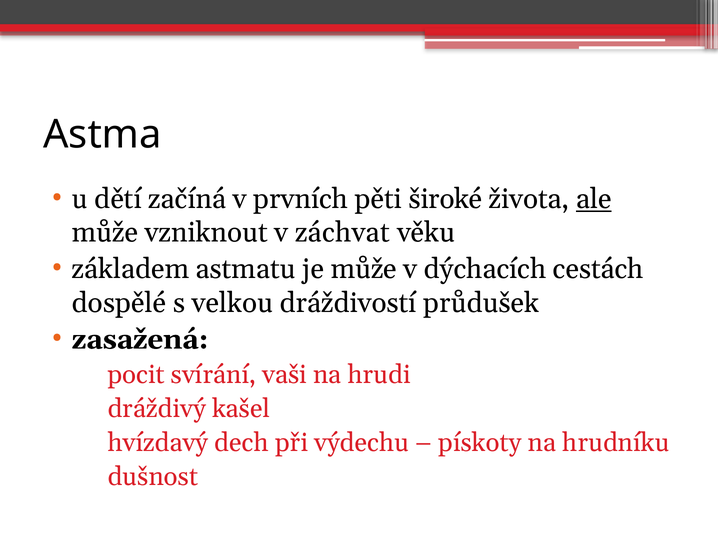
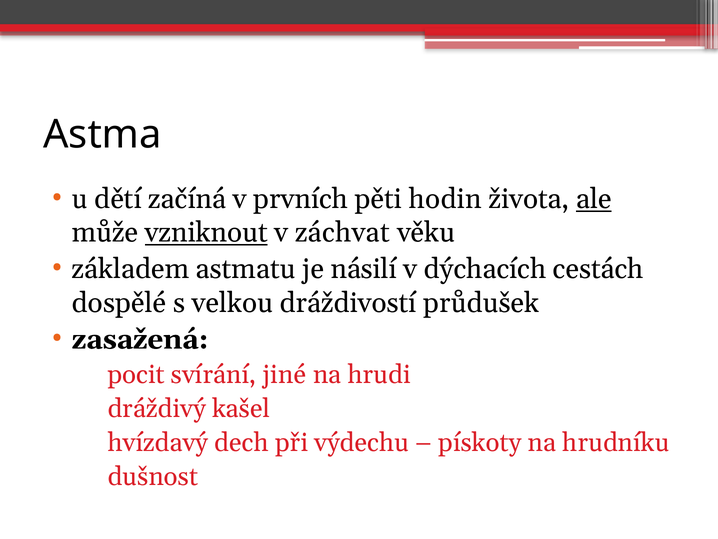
široké: široké -> hodin
vzniknout underline: none -> present
je může: může -> násilí
vaši: vaši -> jiné
